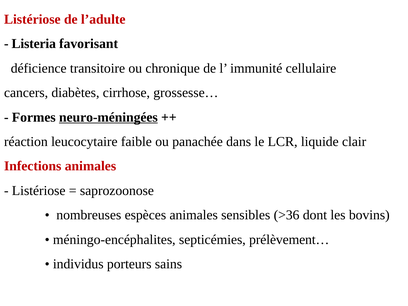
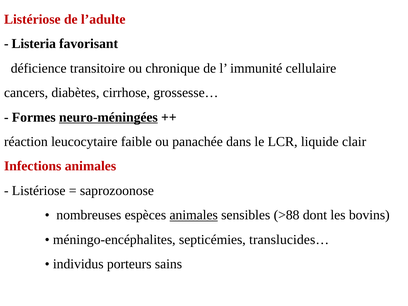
animales at (194, 215) underline: none -> present
>36: >36 -> >88
prélèvement…: prélèvement… -> translucides…
